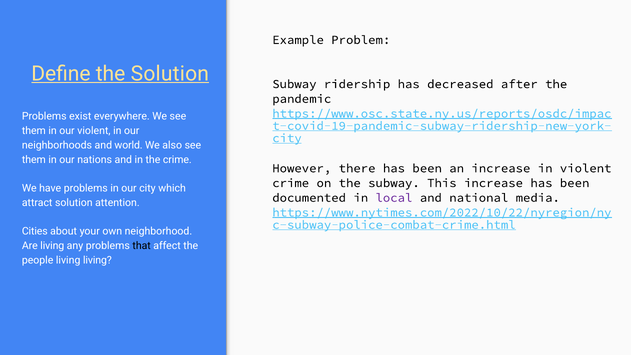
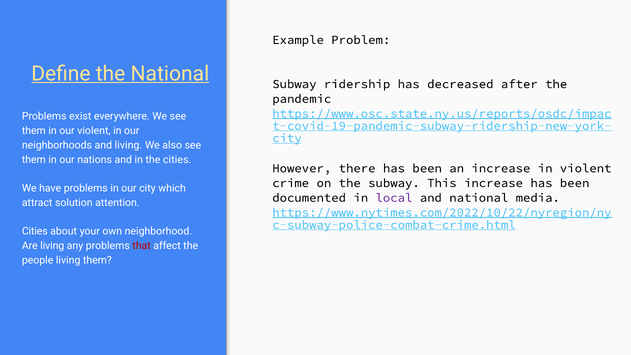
the Solution: Solution -> National
and world: world -> living
the crime: crime -> cities
that colour: black -> red
living living: living -> them
